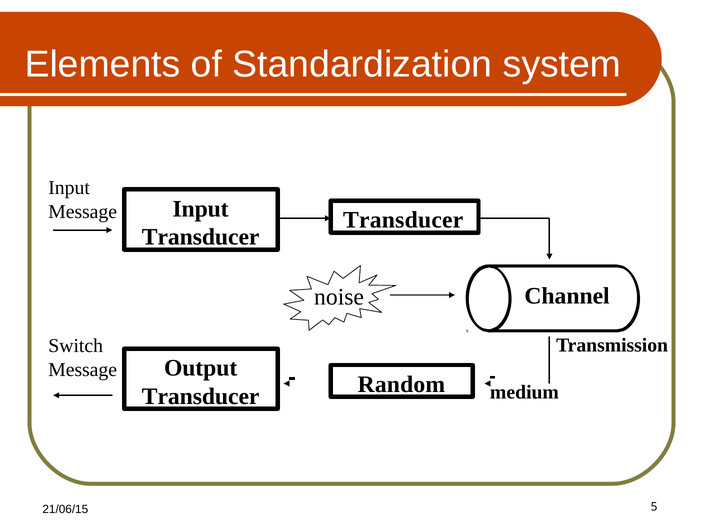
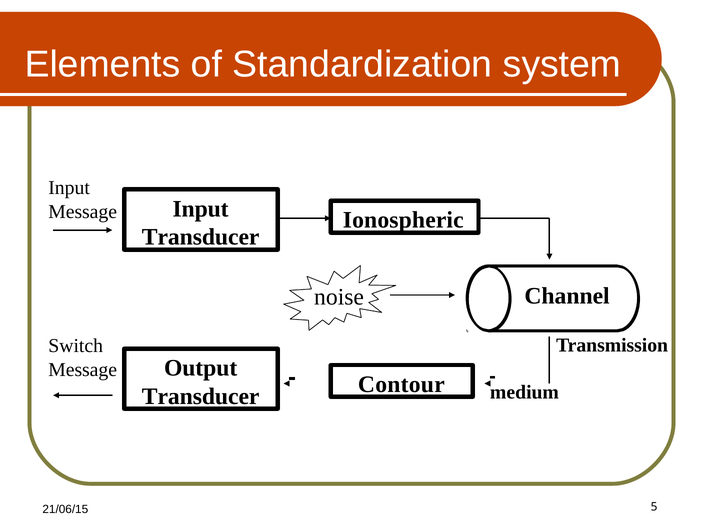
Transducer at (403, 220): Transducer -> Ionospheric
Random: Random -> Contour
